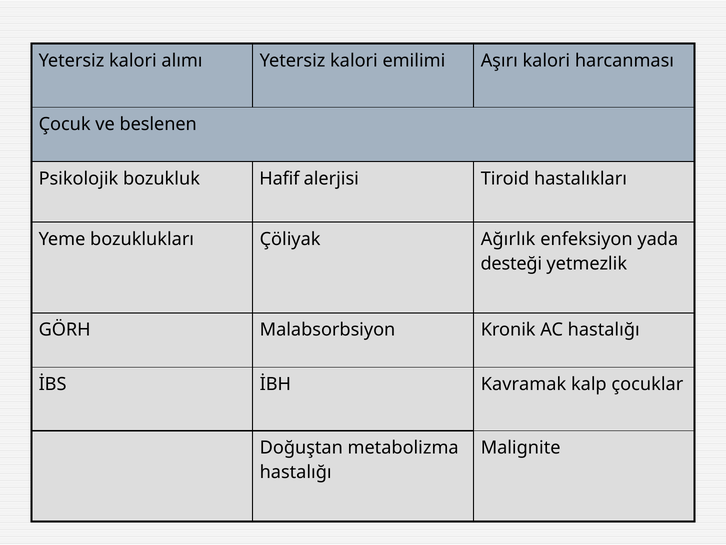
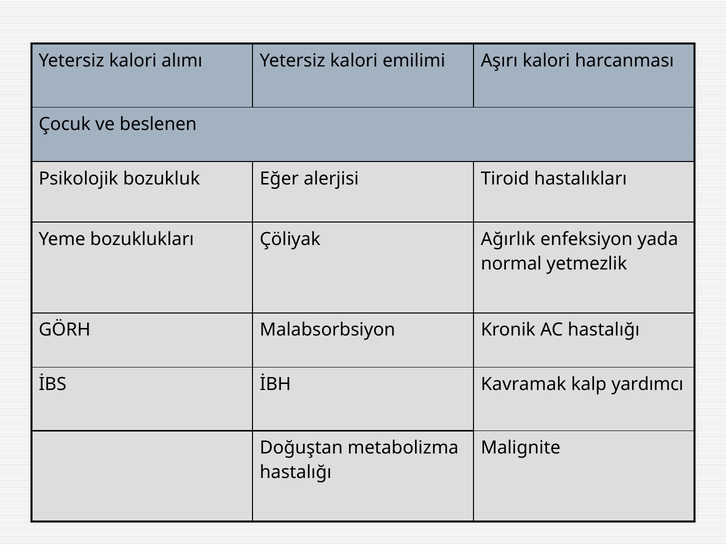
Hafif: Hafif -> Eğer
desteği: desteği -> normal
çocuklar: çocuklar -> yardımcı
